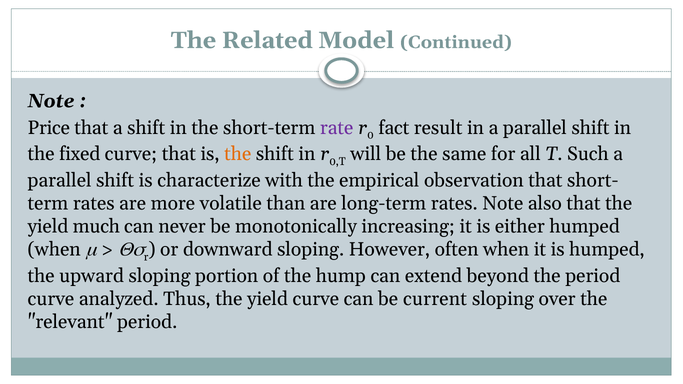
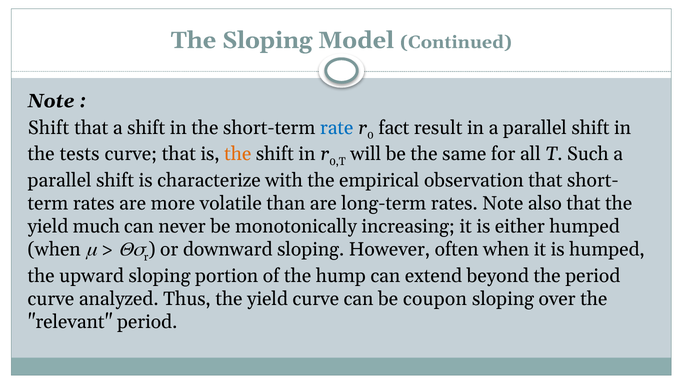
The Related: Related -> Sloping
Price at (49, 128): Price -> Shift
rate colour: purple -> blue
fixed: fixed -> tests
current: current -> coupon
